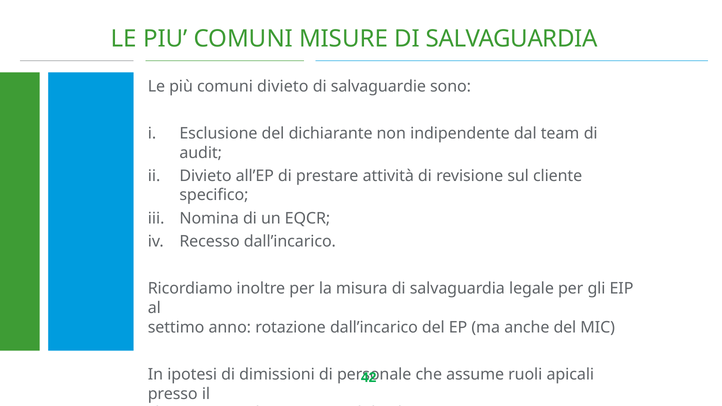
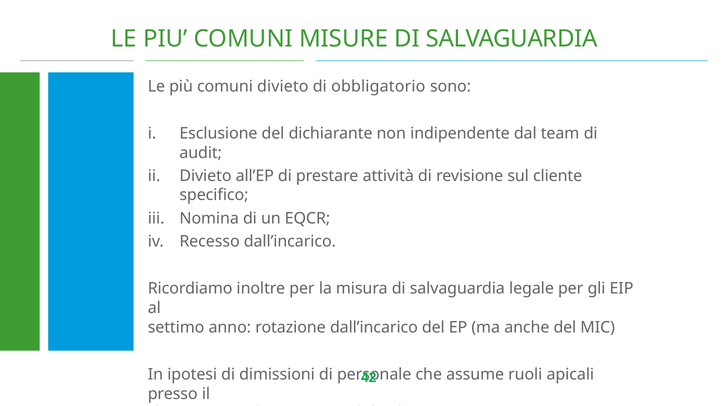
salvaguardie: salvaguardie -> obbligatorio
